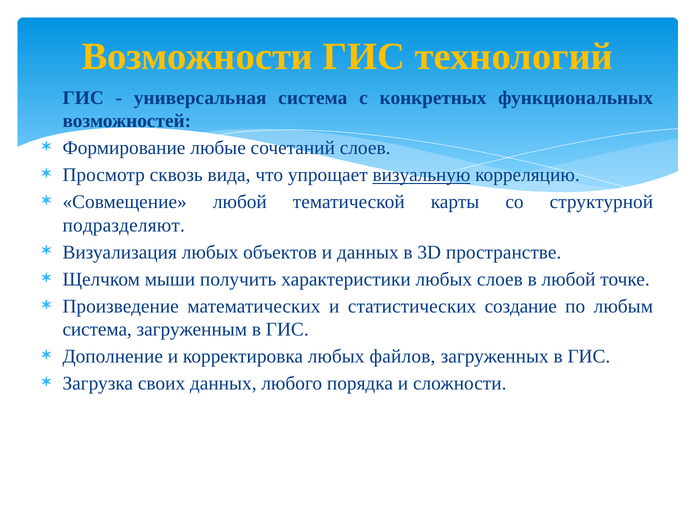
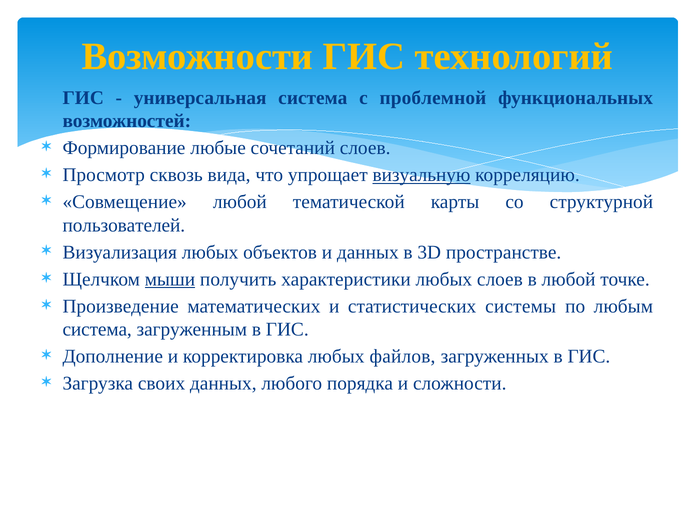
конкретных: конкретных -> проблемной
подразделяют: подразделяют -> пользователей
мыши underline: none -> present
создание: создание -> системы
